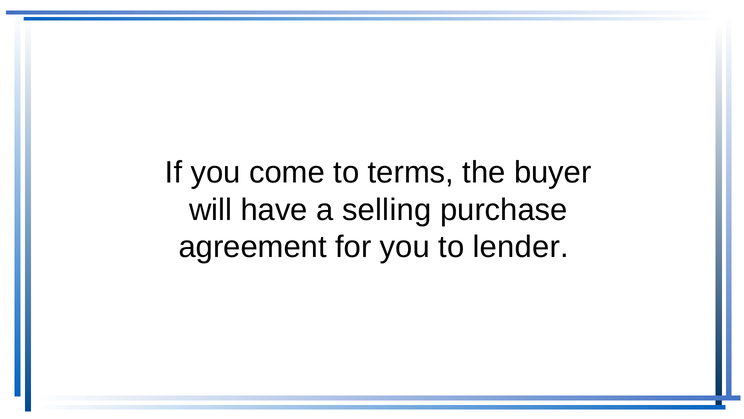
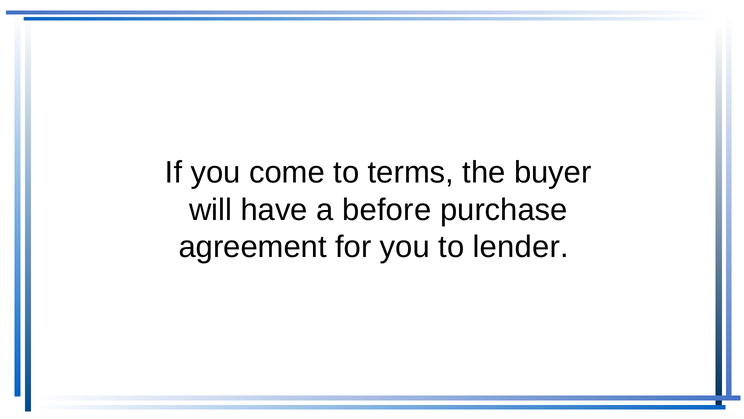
selling: selling -> before
